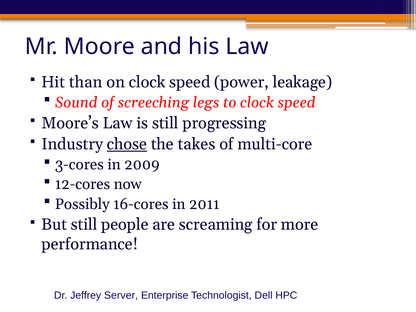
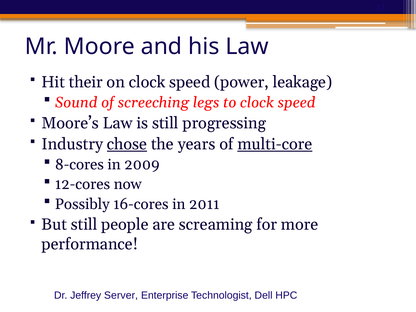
than: than -> their
takes: takes -> years
multi-core underline: none -> present
3-cores: 3-cores -> 8-cores
